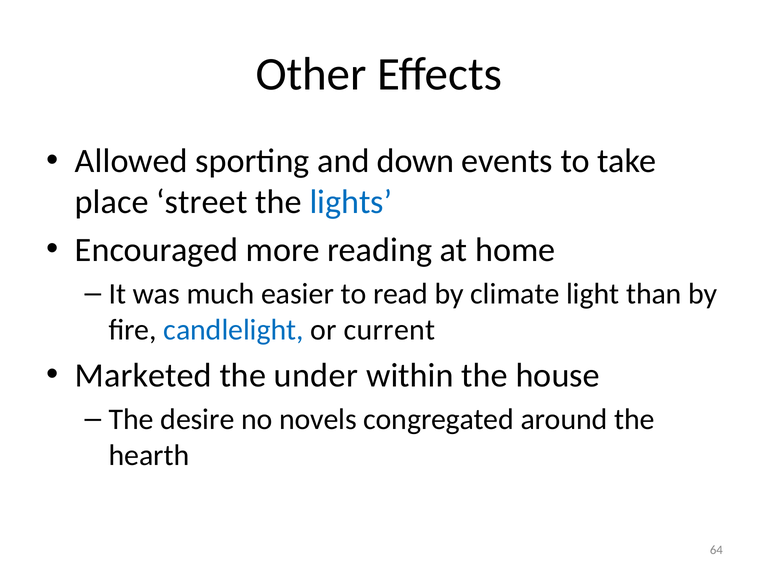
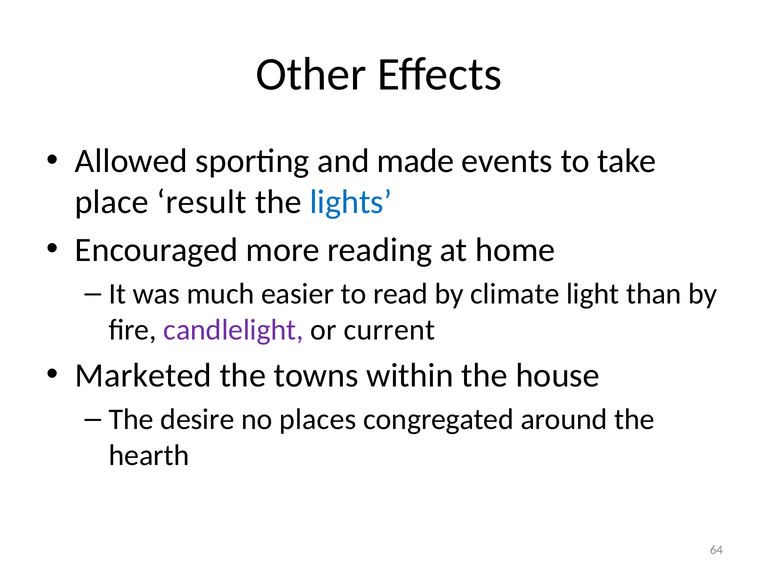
down: down -> made
street: street -> result
candlelight colour: blue -> purple
under: under -> towns
novels: novels -> places
